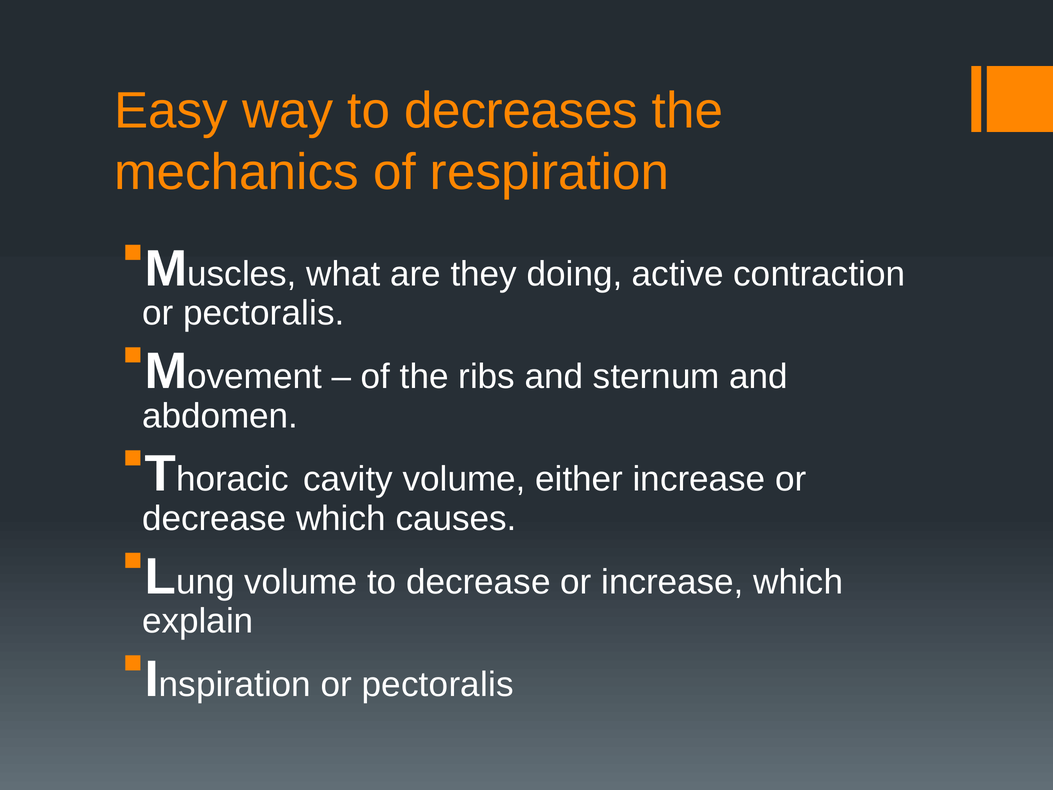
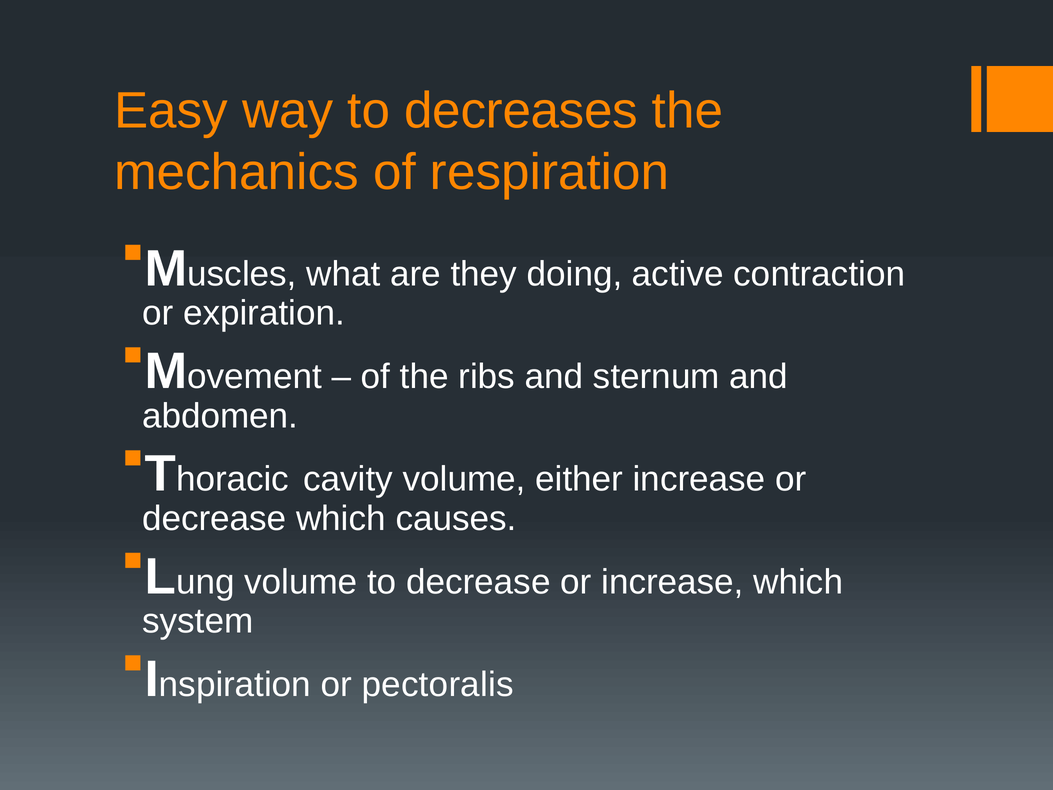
pectoralis at (264, 313): pectoralis -> expiration
explain: explain -> system
